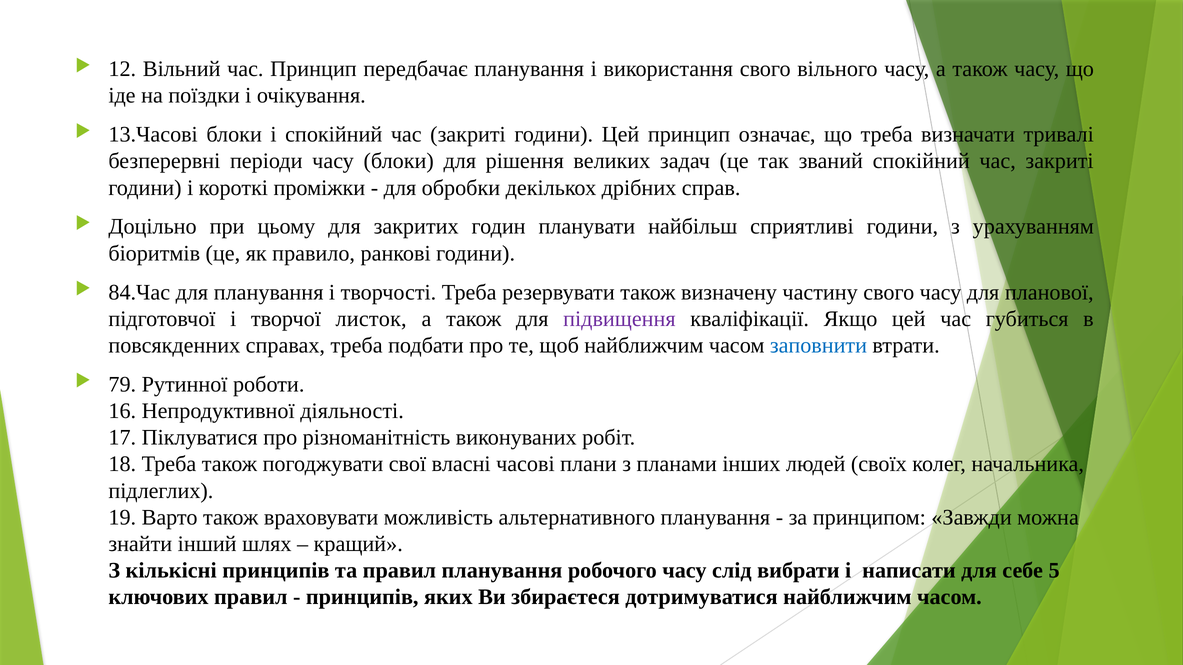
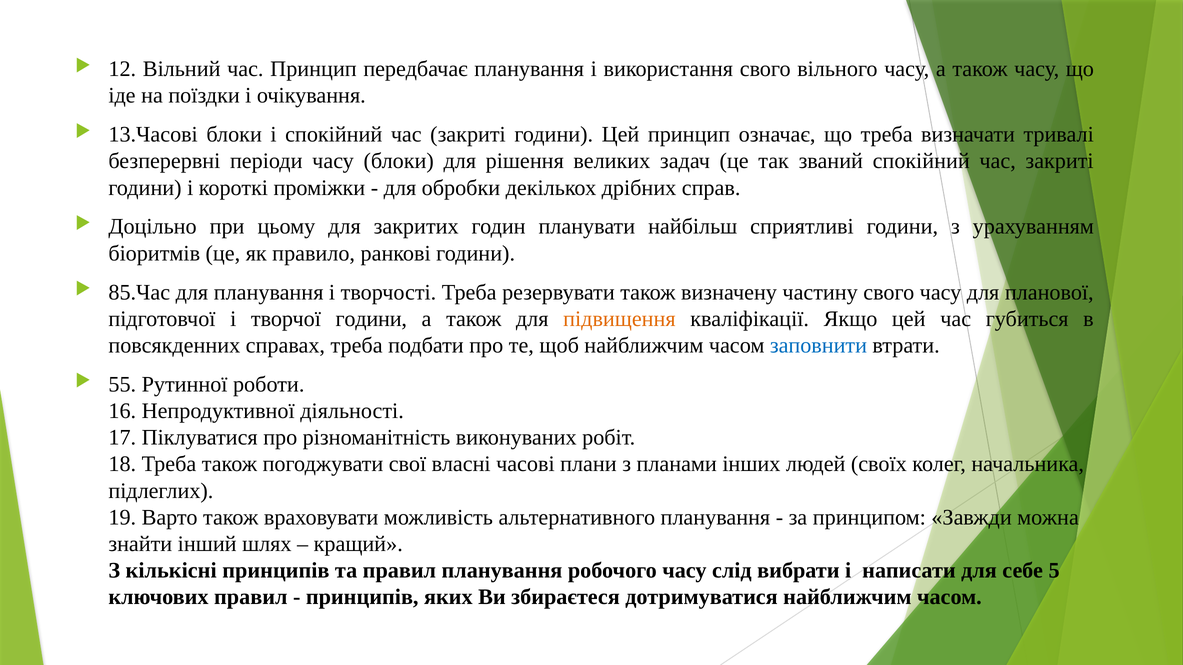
84.Час: 84.Час -> 85.Час
творчої листок: листок -> години
підвищення colour: purple -> orange
79: 79 -> 55
